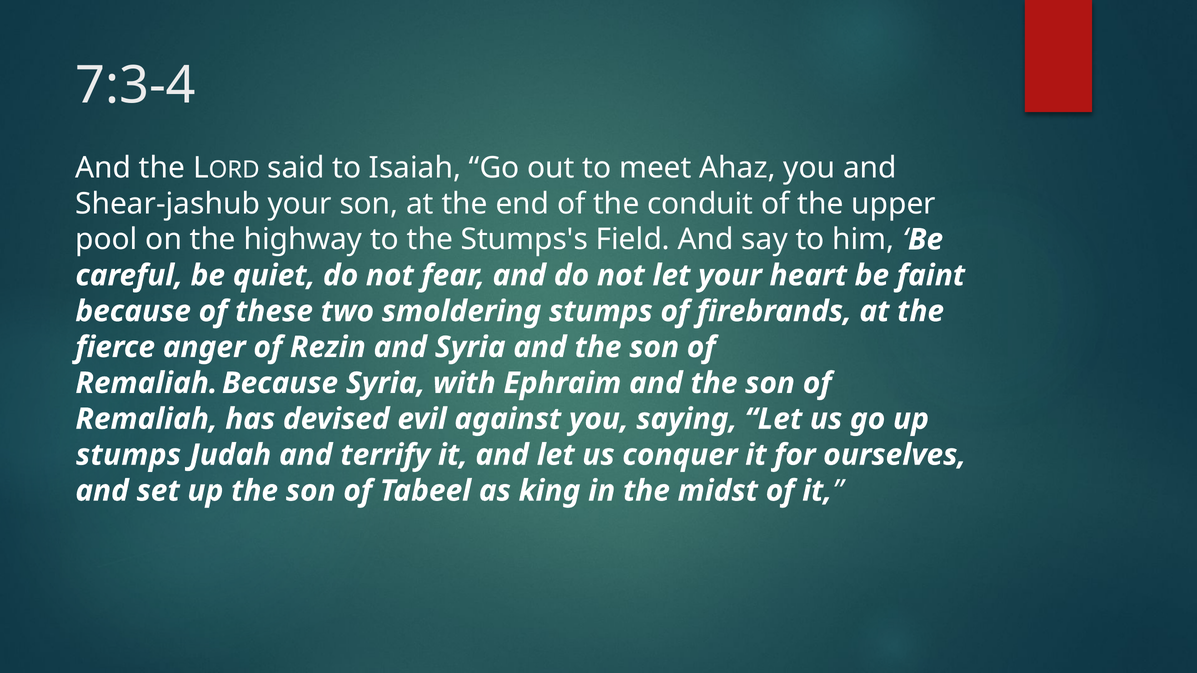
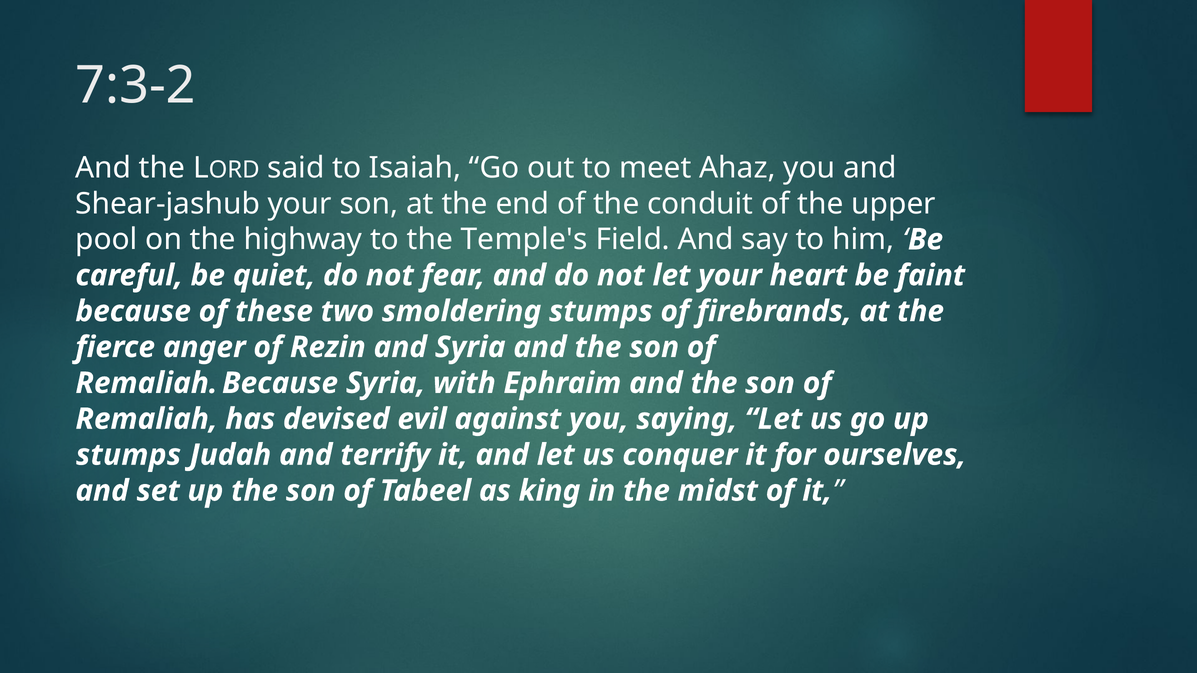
7:3-4: 7:3-4 -> 7:3-2
Stumps's: Stumps's -> Temple's
